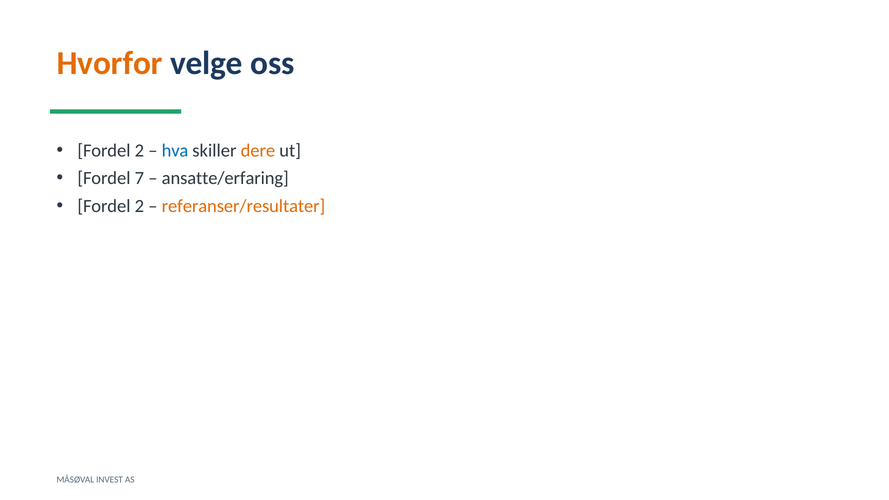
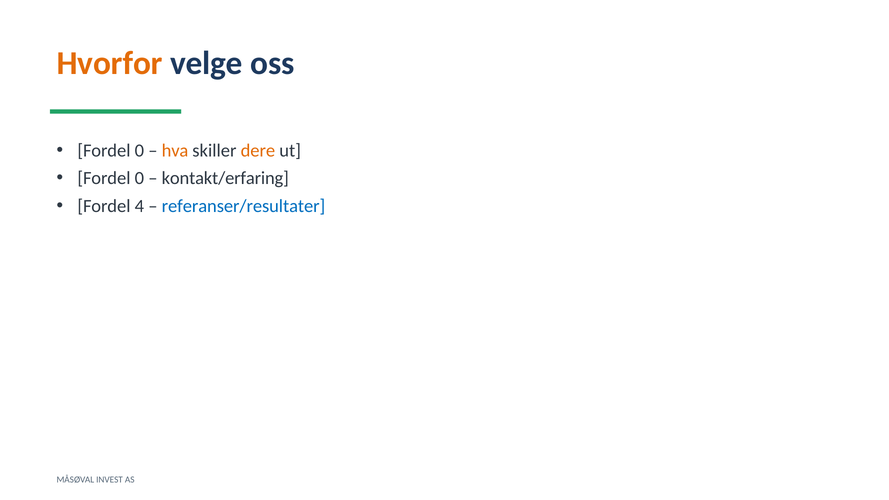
2 at (139, 151): 2 -> 0
hva colour: blue -> orange
7 at (139, 178): 7 -> 0
ansatte/erfaring: ansatte/erfaring -> kontakt/erfaring
2 at (139, 206): 2 -> 4
referanser/resultater colour: orange -> blue
